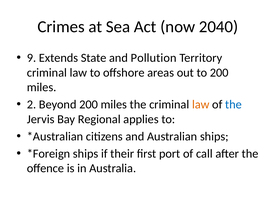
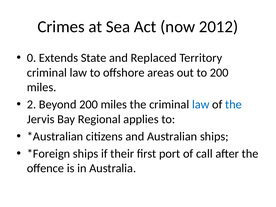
2040: 2040 -> 2012
9: 9 -> 0
Pollution: Pollution -> Replaced
law at (201, 105) colour: orange -> blue
